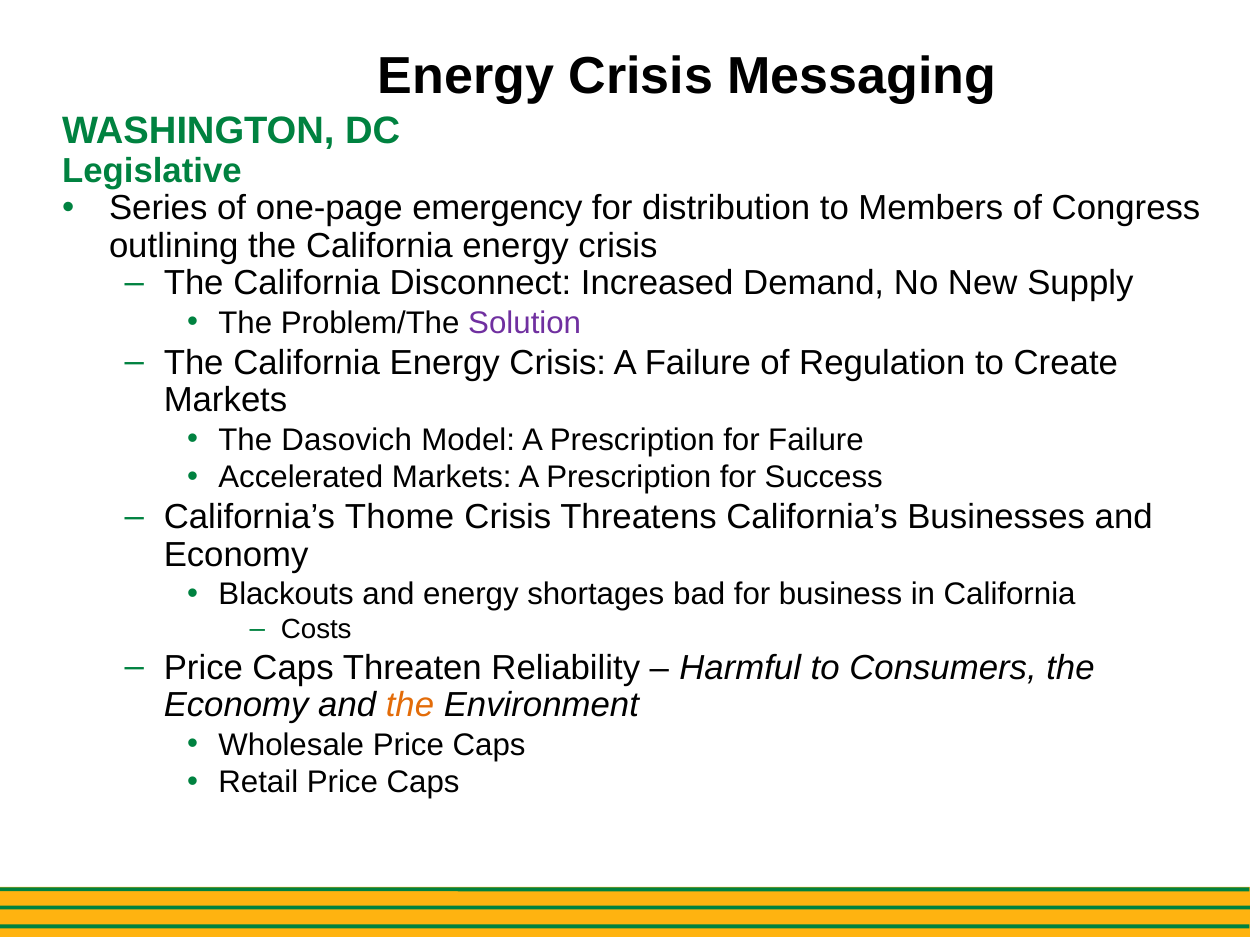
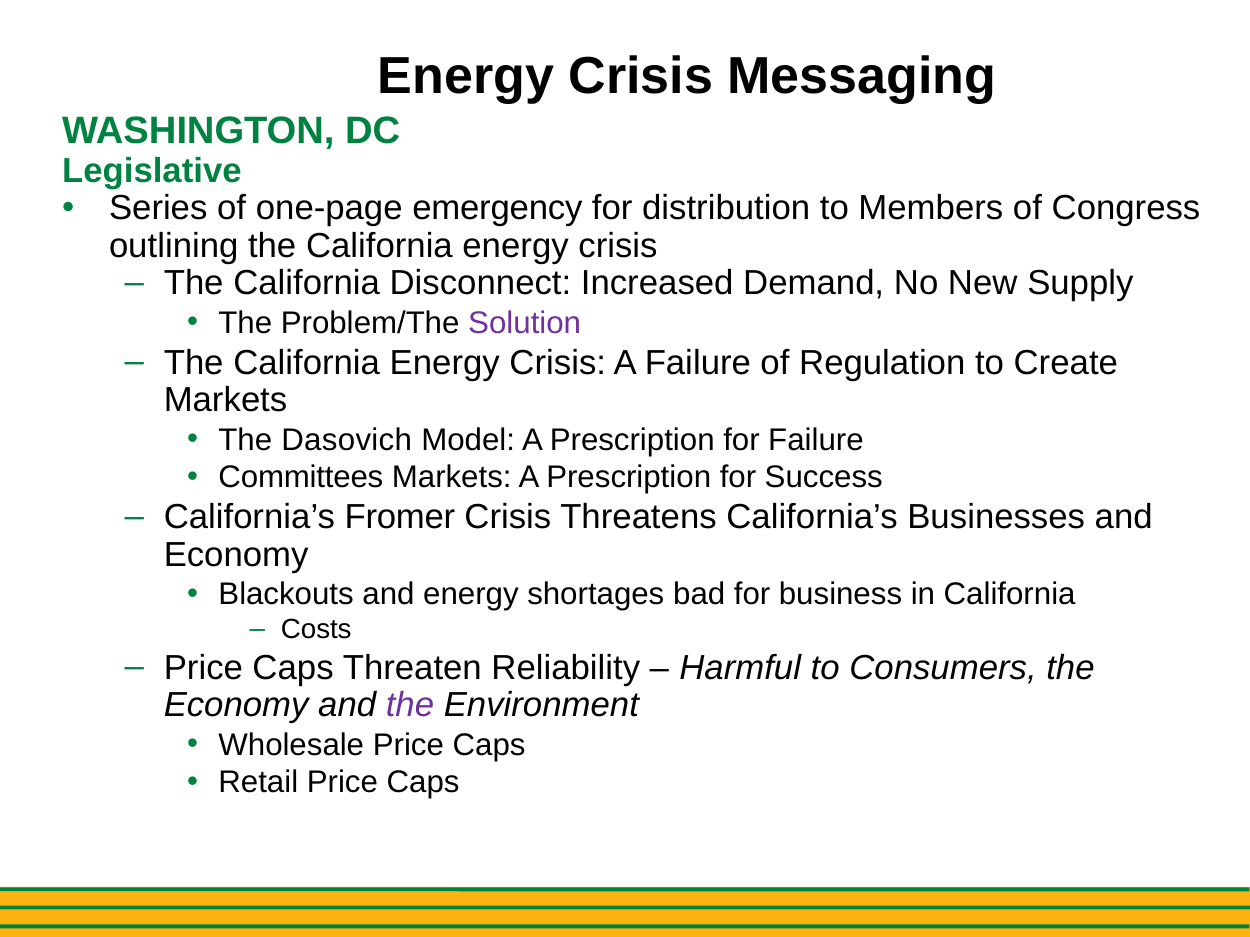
Accelerated: Accelerated -> Committees
Thome: Thome -> Fromer
the at (410, 706) colour: orange -> purple
